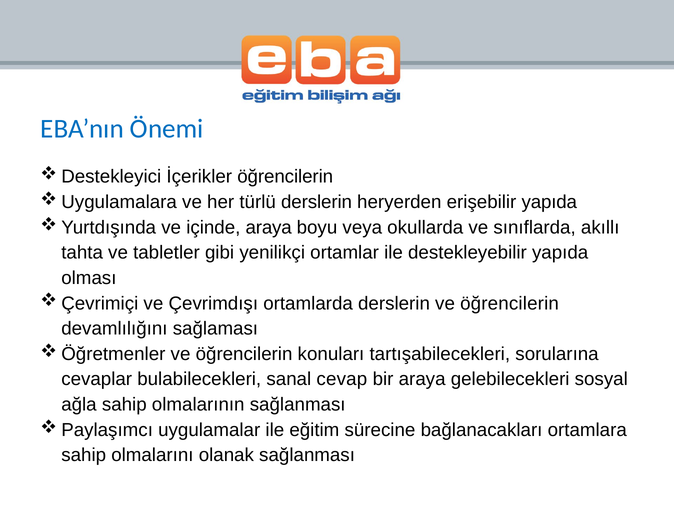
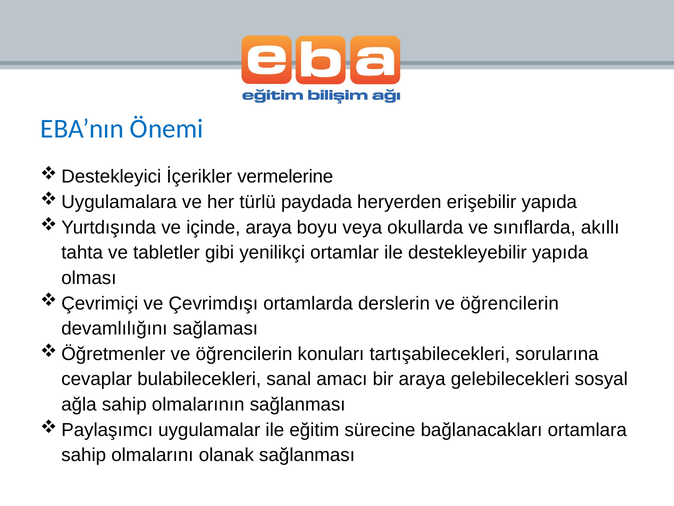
İçerikler öğrencilerin: öğrencilerin -> vermelerine
türlü derslerin: derslerin -> paydada
cevap: cevap -> amacı
